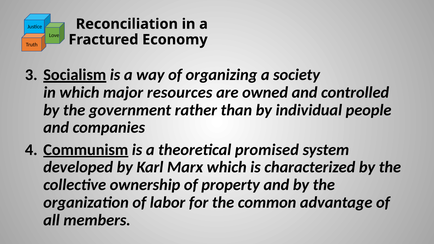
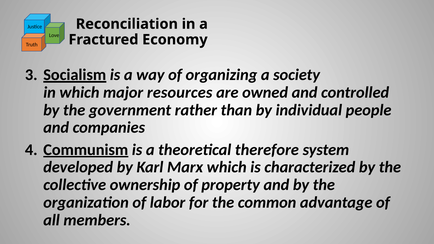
promised: promised -> therefore
